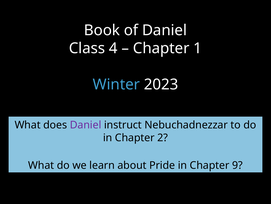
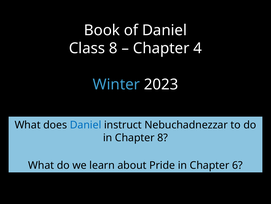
Class 4: 4 -> 8
1: 1 -> 4
Daniel at (86, 125) colour: purple -> blue
Chapter 2: 2 -> 8
9: 9 -> 6
